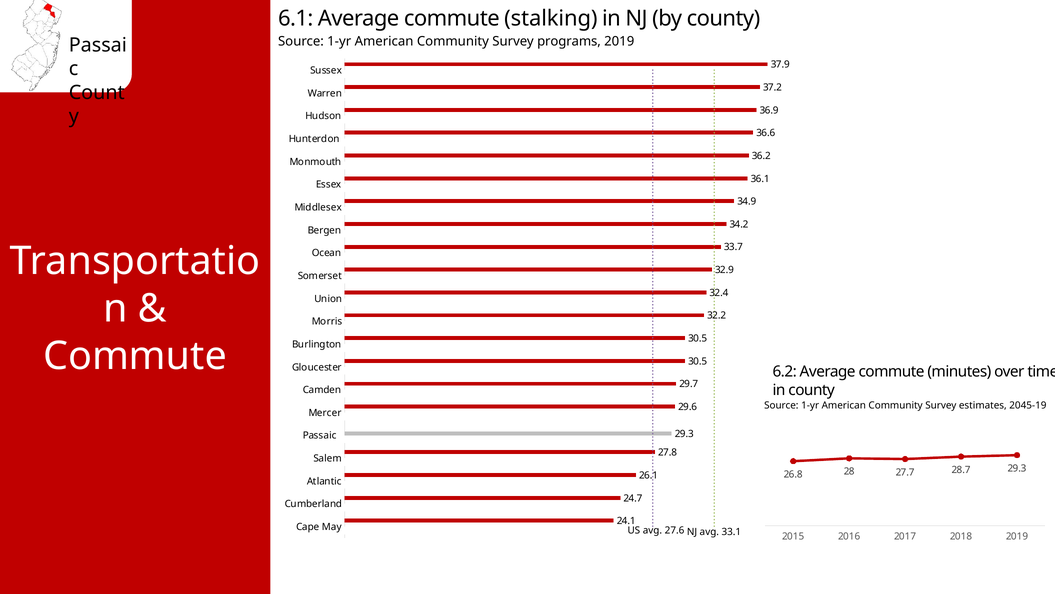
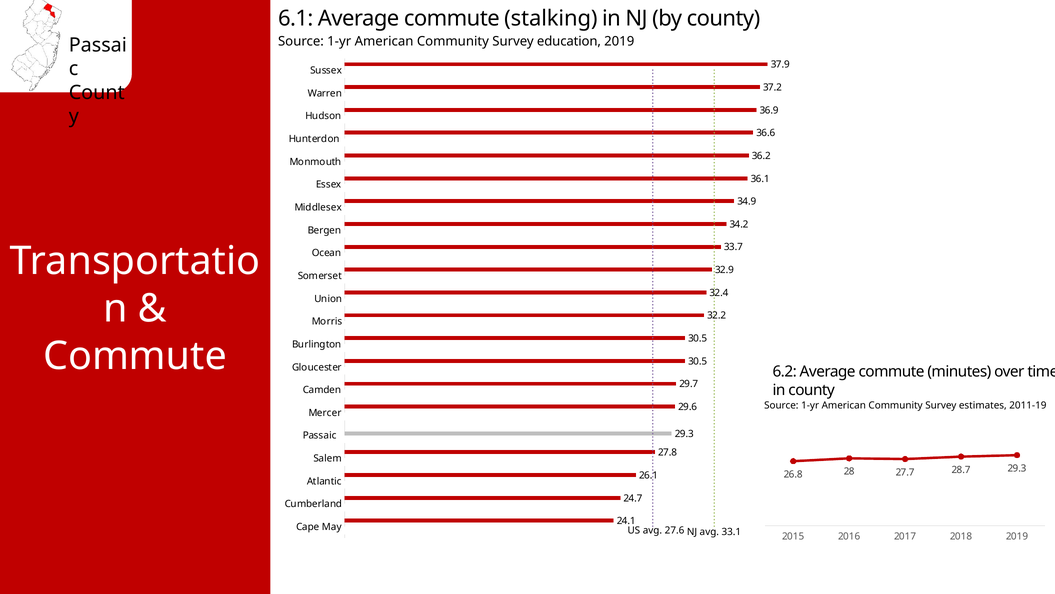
programs: programs -> education
2045-19: 2045-19 -> 2011-19
